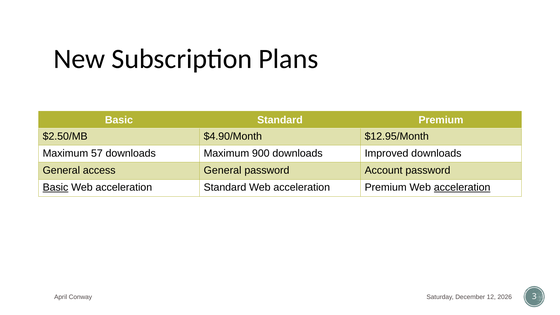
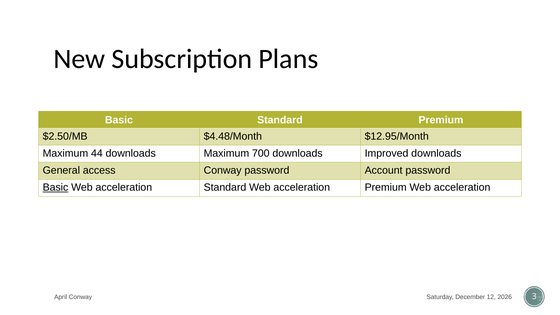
$4.90/Month: $4.90/Month -> $4.48/Month
57: 57 -> 44
900: 900 -> 700
access General: General -> Conway
acceleration at (462, 187) underline: present -> none
